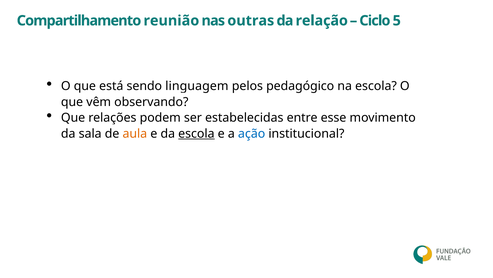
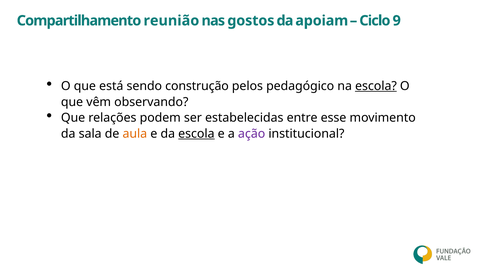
outras: outras -> gostos
relação: relação -> apoiam
5: 5 -> 9
linguagem: linguagem -> construção
escola at (376, 86) underline: none -> present
ação colour: blue -> purple
